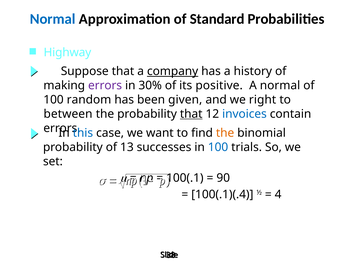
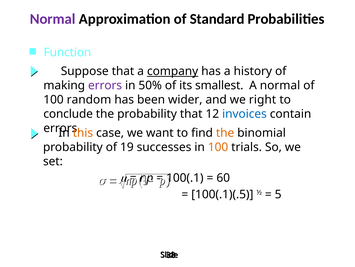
Normal at (53, 19) colour: blue -> purple
Highway: Highway -> Function
30%: 30% -> 50%
positive: positive -> smallest
given: given -> wider
between: between -> conclude
that at (191, 114) underline: present -> none
this colour: blue -> orange
13: 13 -> 19
100 at (218, 147) colour: blue -> orange
90: 90 -> 60
100(.1)(.4: 100(.1)(.4 -> 100(.1)(.5
4: 4 -> 5
